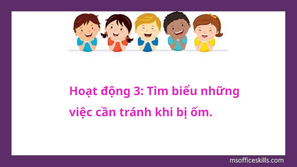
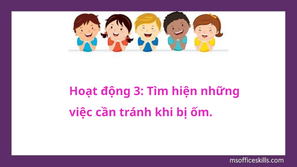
biểu: biểu -> hiện
